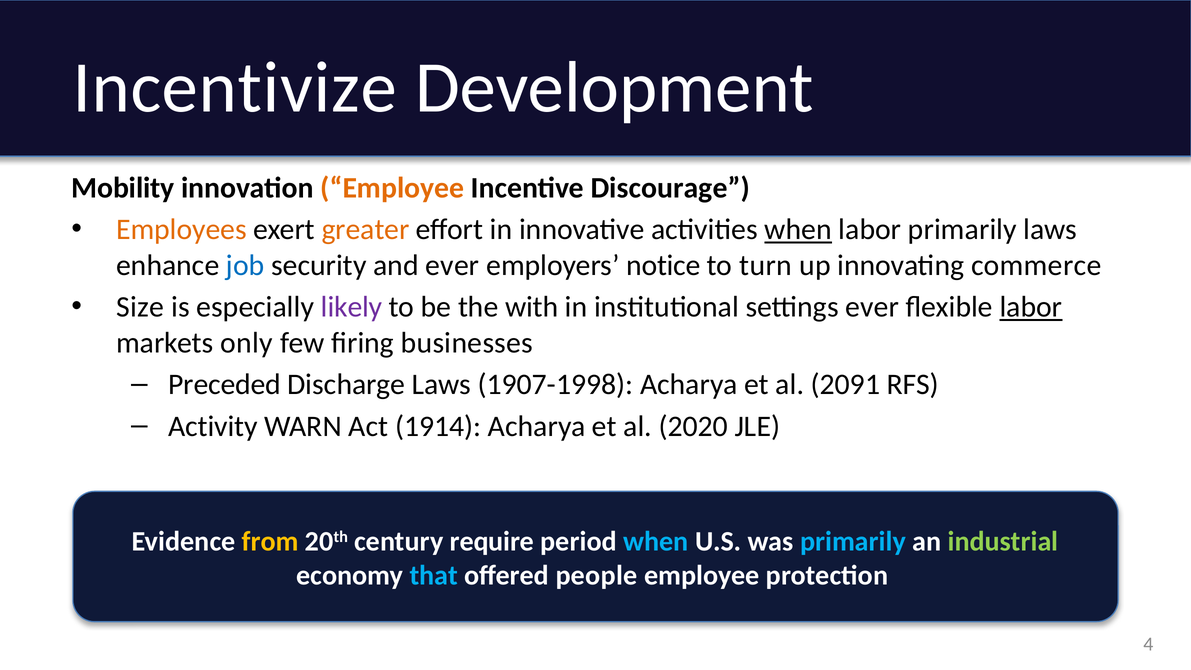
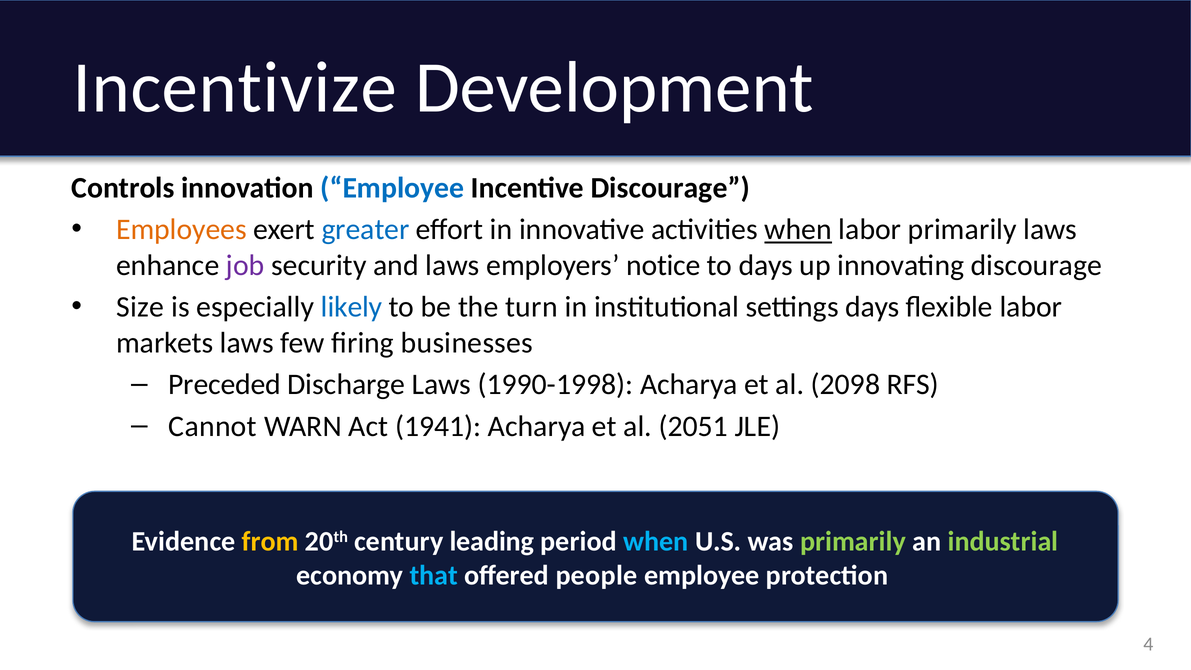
Mobility: Mobility -> Controls
Employee at (392, 188) colour: orange -> blue
greater colour: orange -> blue
job colour: blue -> purple
and ever: ever -> laws
to turn: turn -> days
innovating commerce: commerce -> discourage
likely colour: purple -> blue
with: with -> turn
settings ever: ever -> days
labor at (1031, 307) underline: present -> none
markets only: only -> laws
1907-1998: 1907-1998 -> 1990-1998
2091: 2091 -> 2098
Activity: Activity -> Cannot
1914: 1914 -> 1941
2020: 2020 -> 2051
require: require -> leading
primarily at (853, 542) colour: light blue -> light green
